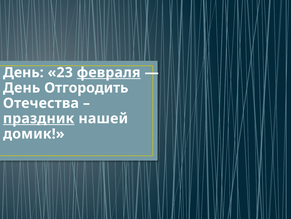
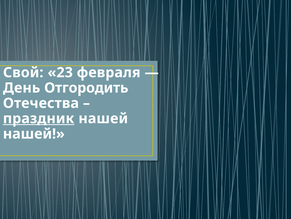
День at (23, 72): День -> Свой
февраля underline: present -> none
домик at (34, 133): домик -> нашей
